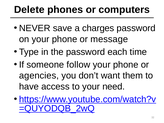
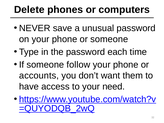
charges: charges -> unusual
or message: message -> someone
agencies: agencies -> accounts
